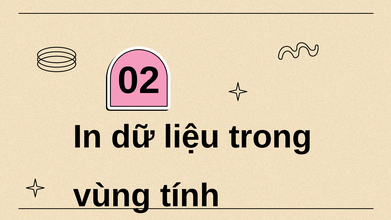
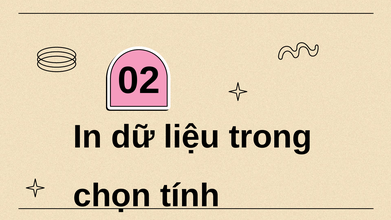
vùng: vùng -> chọn
